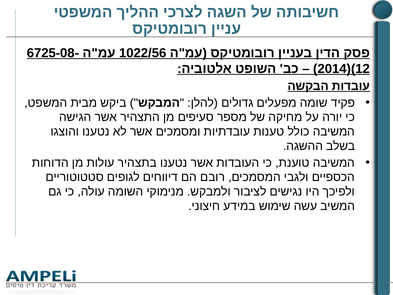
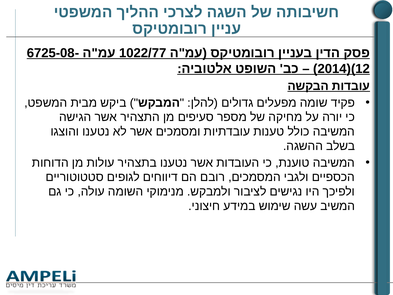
1022/56: 1022/56 -> 1022/77
